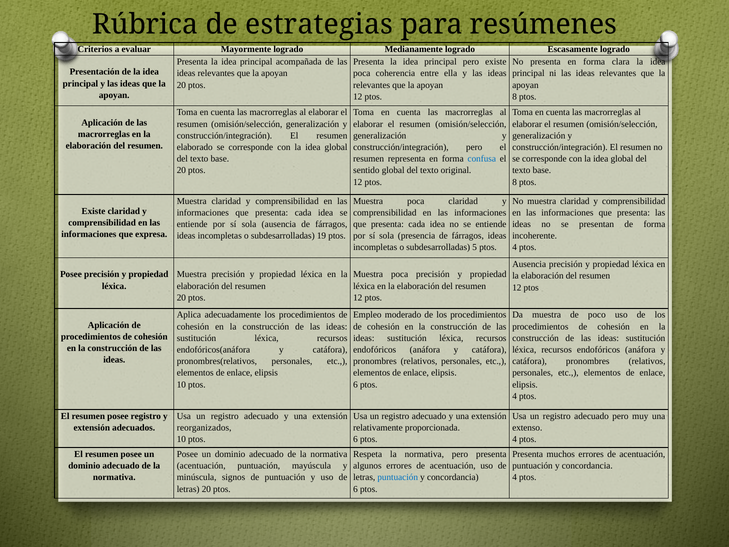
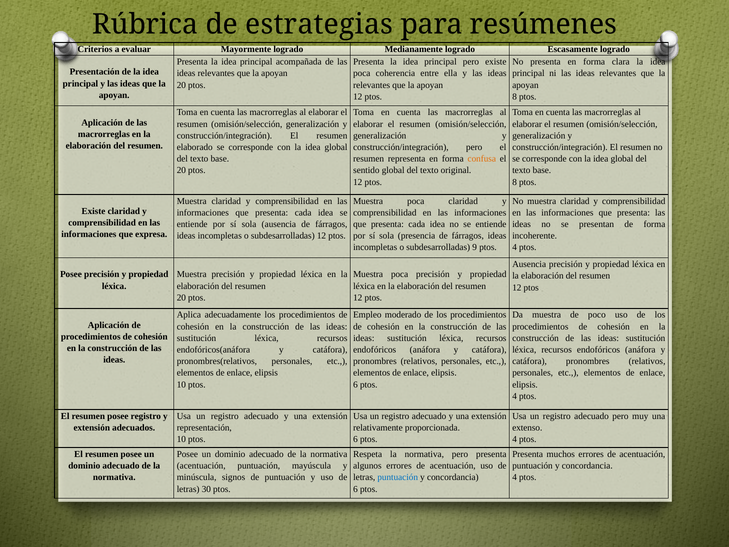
confusa colour: blue -> orange
subdesarrolladas 19: 19 -> 12
5: 5 -> 9
reorganizados: reorganizados -> representación
letras 20: 20 -> 30
